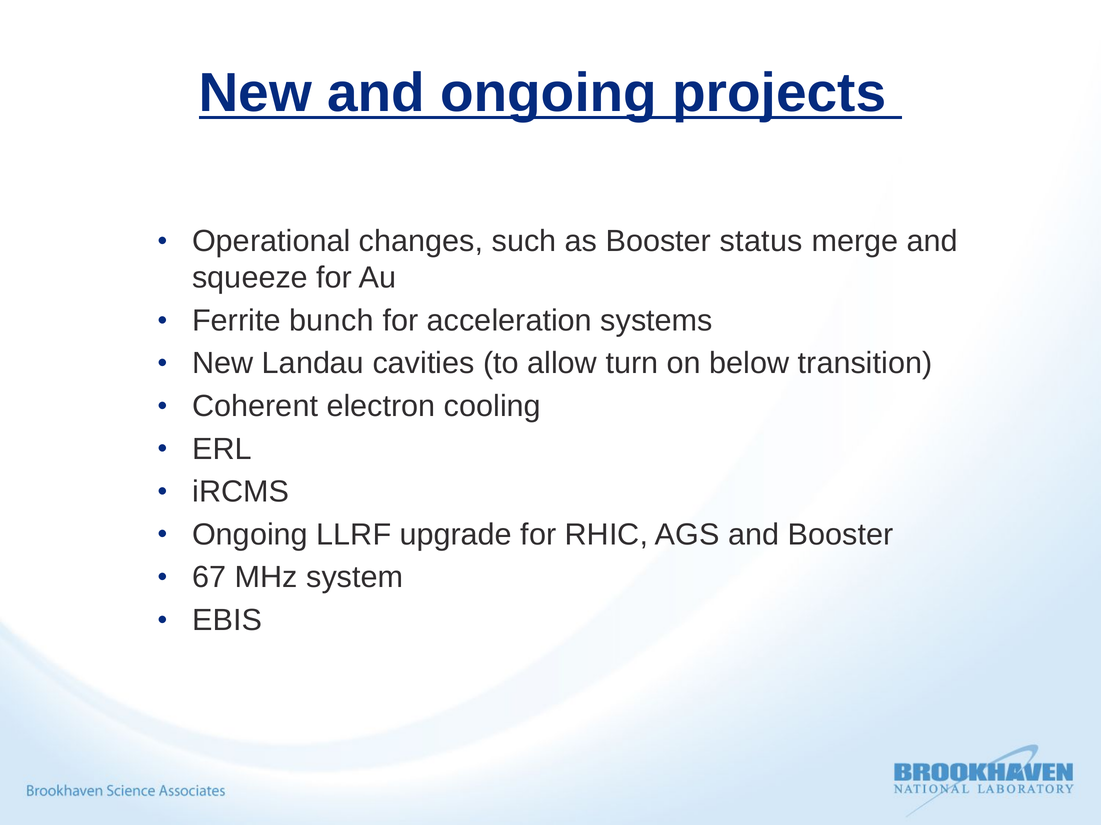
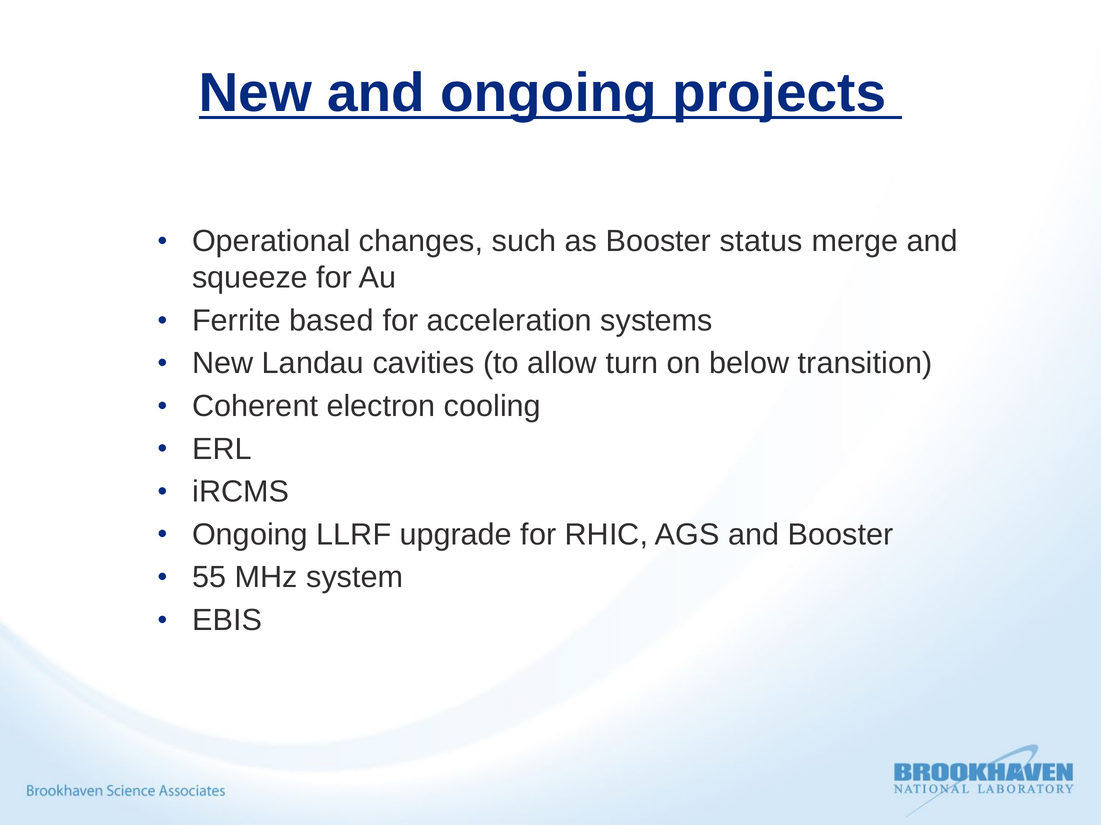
bunch: bunch -> based
67: 67 -> 55
